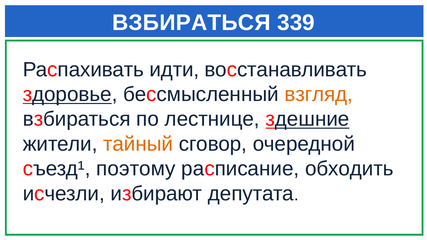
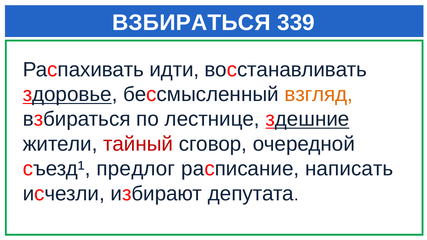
тайный colour: orange -> red
поэтому: поэтому -> предлог
обходить: обходить -> написать
